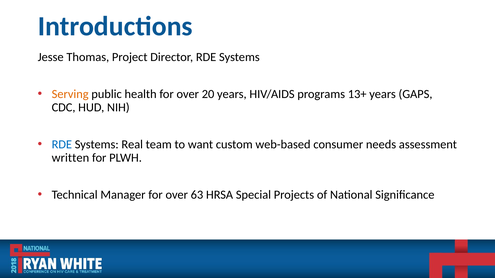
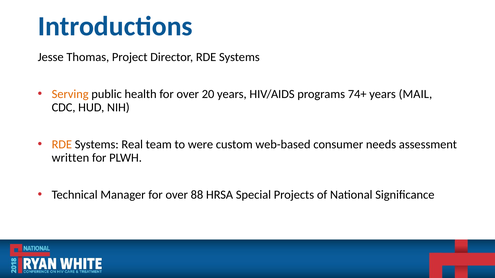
13+: 13+ -> 74+
GAPS: GAPS -> MAIL
RDE at (62, 145) colour: blue -> orange
want: want -> were
63: 63 -> 88
